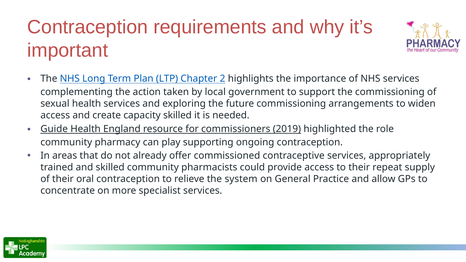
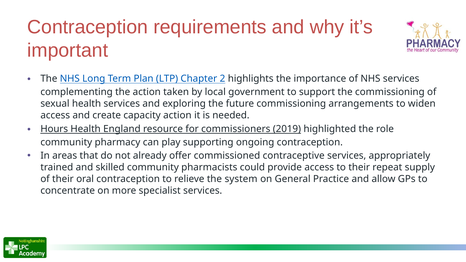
capacity skilled: skilled -> action
Guide: Guide -> Hours
